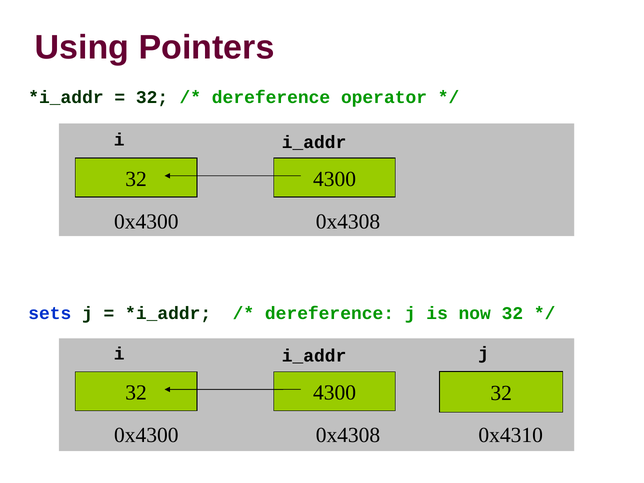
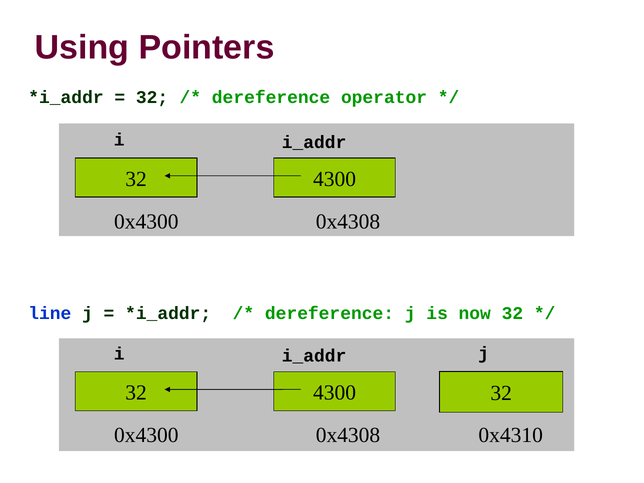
sets: sets -> line
